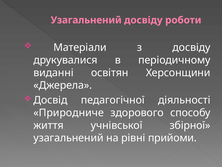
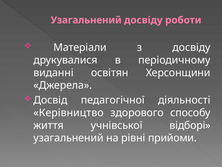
Природниче: Природниче -> Керівництво
збірної: збірної -> відборі
